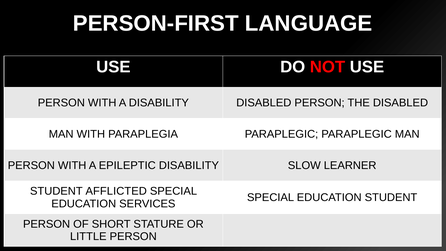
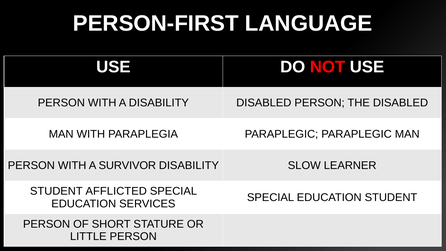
EPILEPTIC: EPILEPTIC -> SURVIVOR
